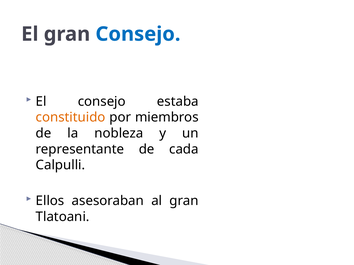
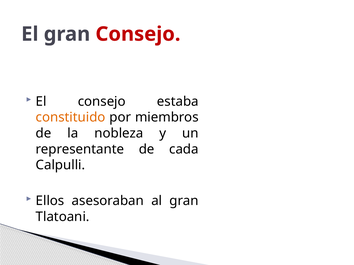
Consejo at (138, 34) colour: blue -> red
